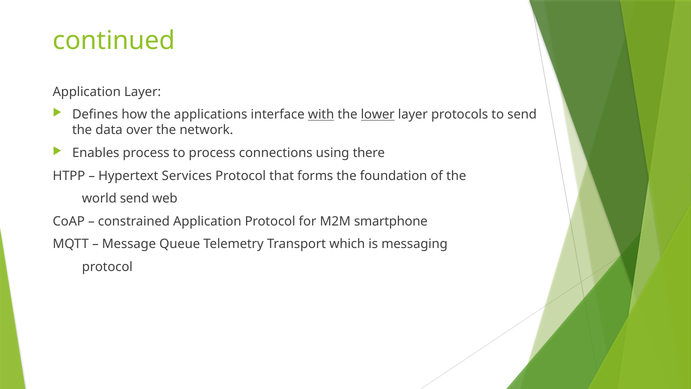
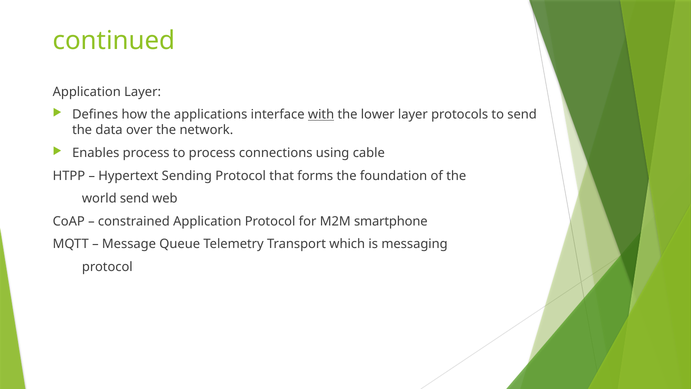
lower underline: present -> none
there: there -> cable
Services: Services -> Sending
